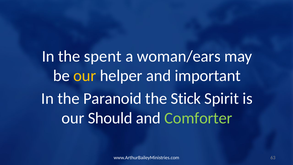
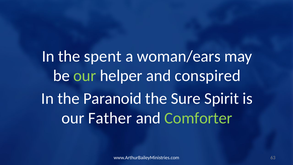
our at (85, 76) colour: yellow -> light green
important: important -> conspired
Stick: Stick -> Sure
Should: Should -> Father
